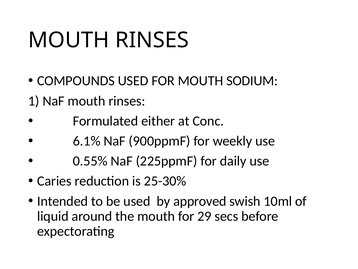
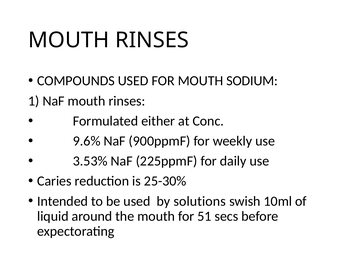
6.1%: 6.1% -> 9.6%
0.55%: 0.55% -> 3.53%
approved: approved -> solutions
29: 29 -> 51
